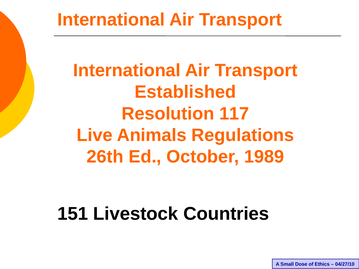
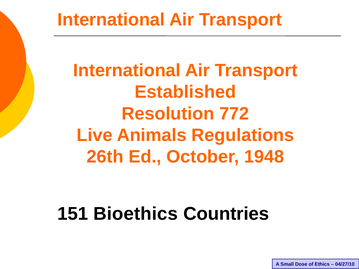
117: 117 -> 772
1989: 1989 -> 1948
Livestock: Livestock -> Bioethics
